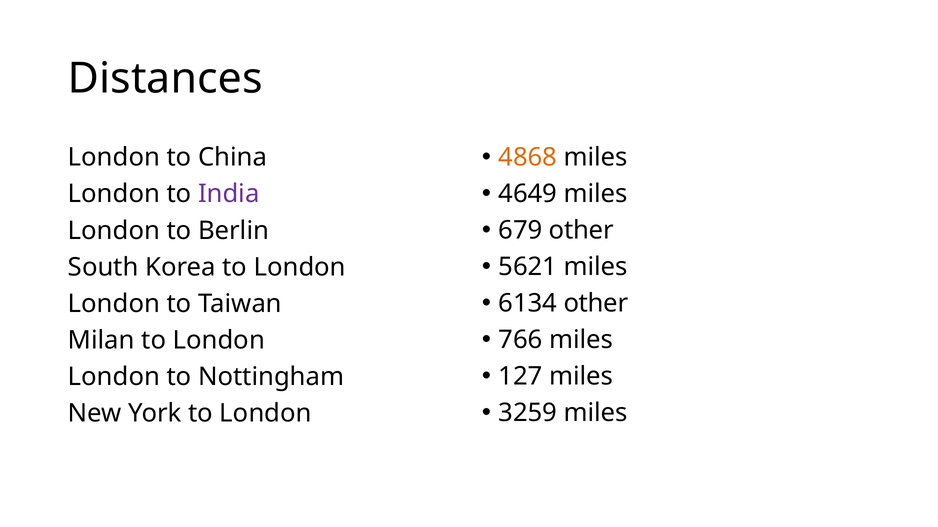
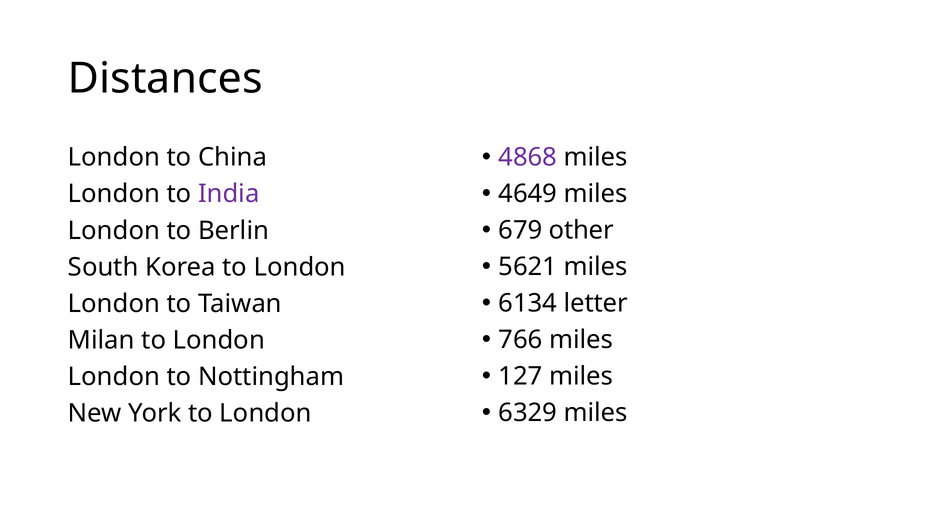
4868 colour: orange -> purple
6134 other: other -> letter
3259: 3259 -> 6329
